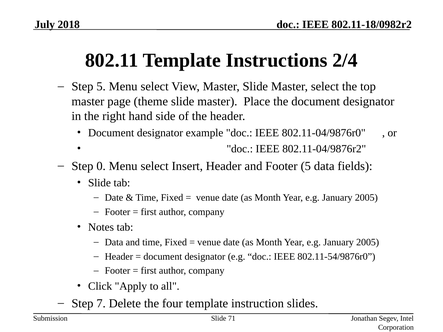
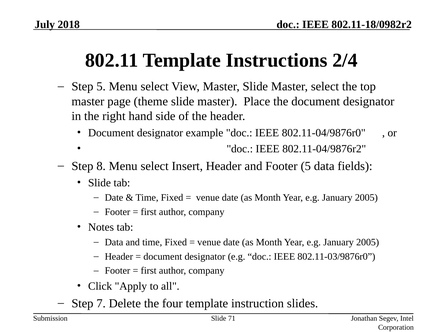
0: 0 -> 8
802.11-54/9876r0: 802.11-54/9876r0 -> 802.11-03/9876r0
